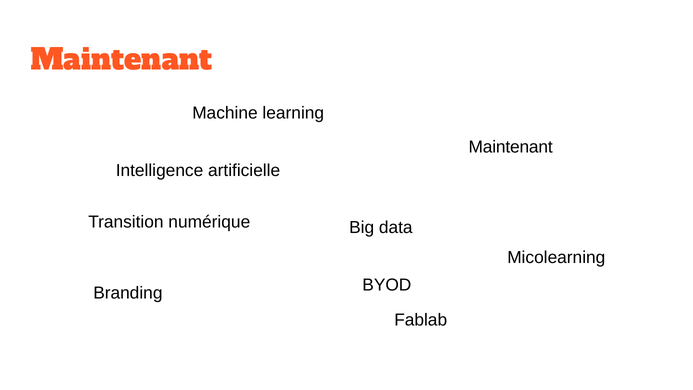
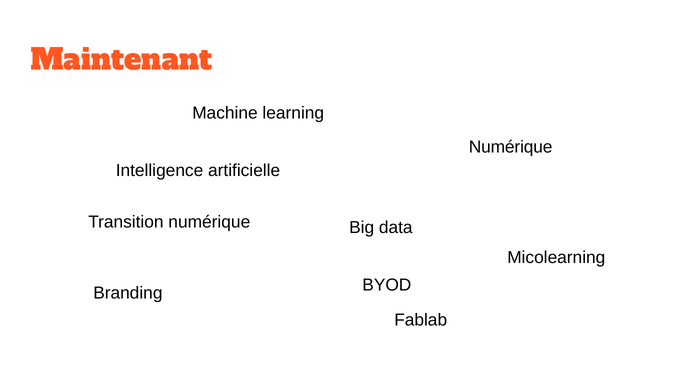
Maintenant at (511, 147): Maintenant -> Numérique
